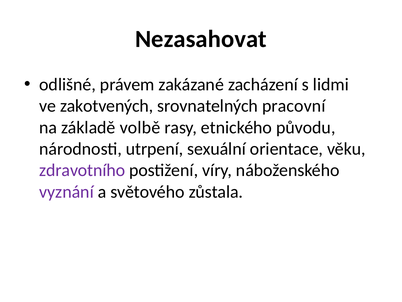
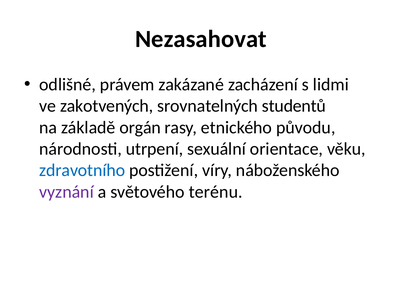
pracovní: pracovní -> studentů
volbě: volbě -> orgán
zdravotního colour: purple -> blue
zůstala: zůstala -> terénu
